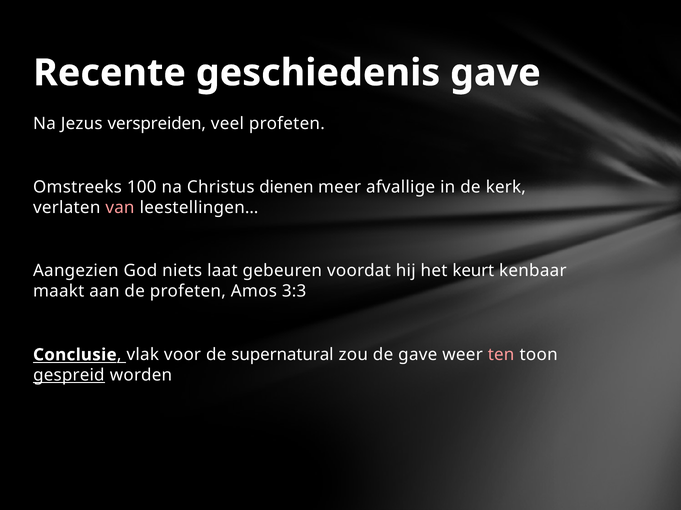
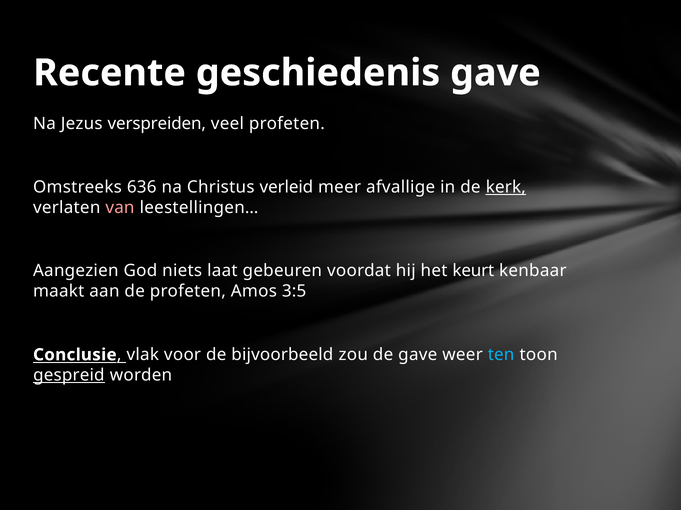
100: 100 -> 636
dienen: dienen -> verleid
kerk underline: none -> present
3:3: 3:3 -> 3:5
supernatural: supernatural -> bijvoorbeeld
ten colour: pink -> light blue
